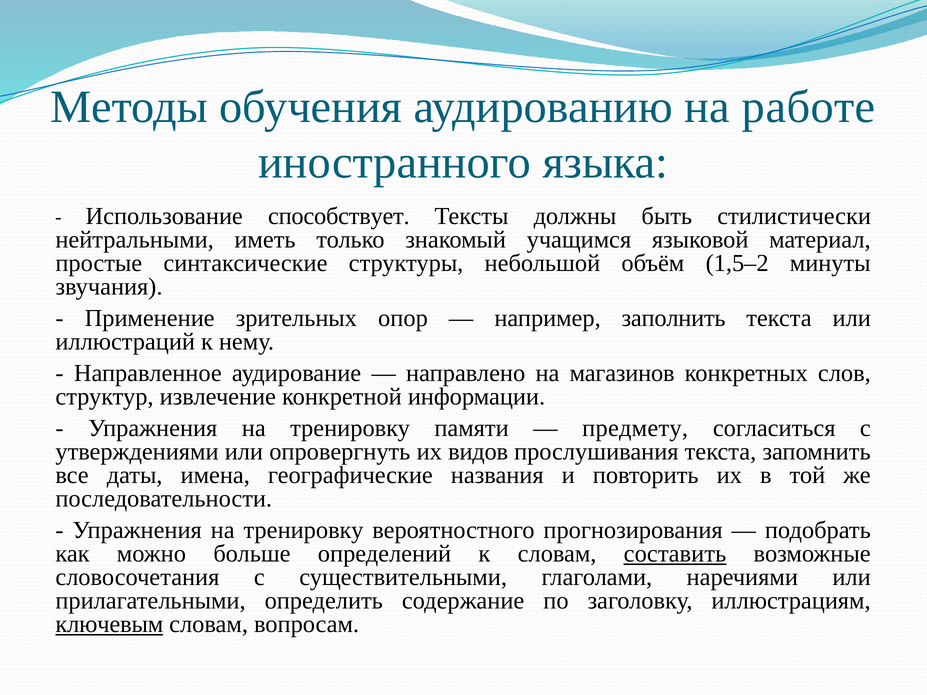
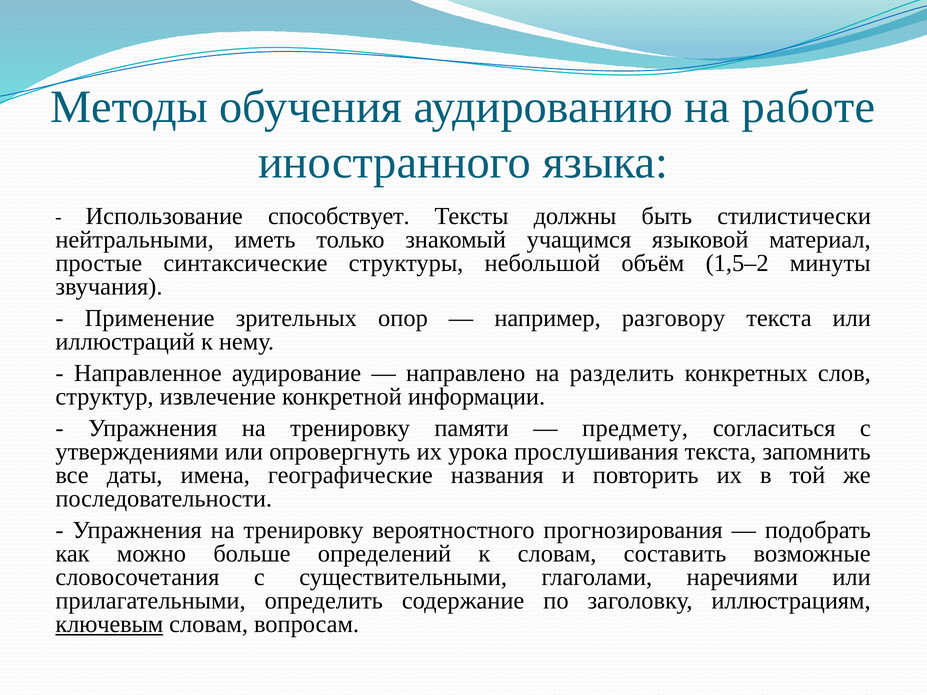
заполнить: заполнить -> разговору
магазинов: магазинов -> разделить
видов: видов -> урока
составить underline: present -> none
